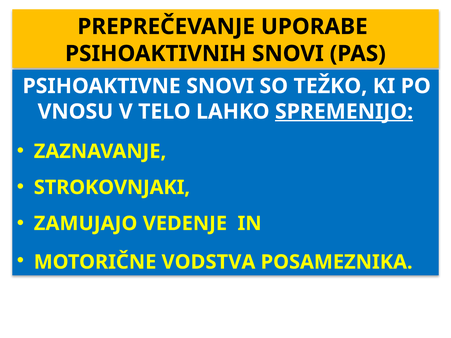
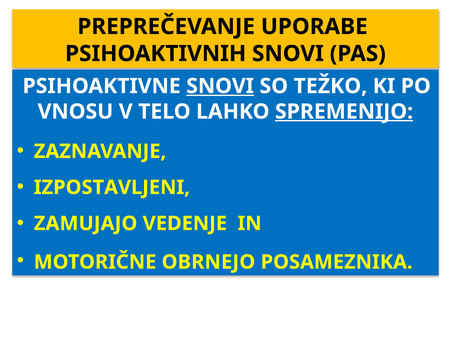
SNOVI at (220, 86) underline: none -> present
STROKOVNJAKI: STROKOVNJAKI -> IZPOSTAVLJENI
VODSTVA: VODSTVA -> OBRNEJO
